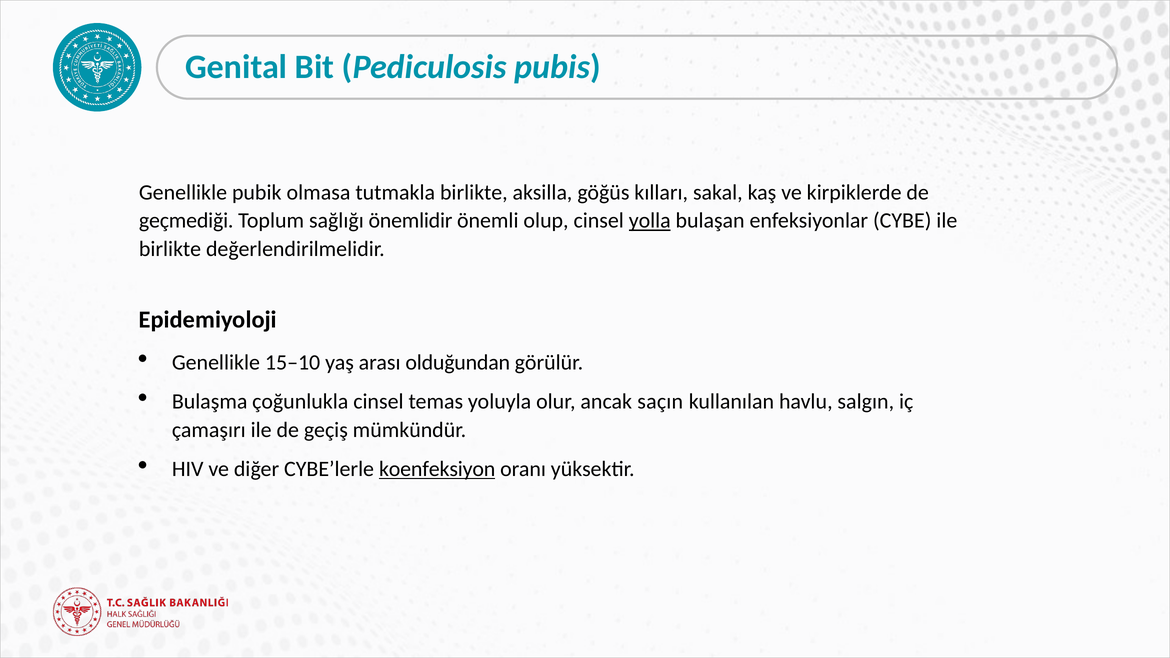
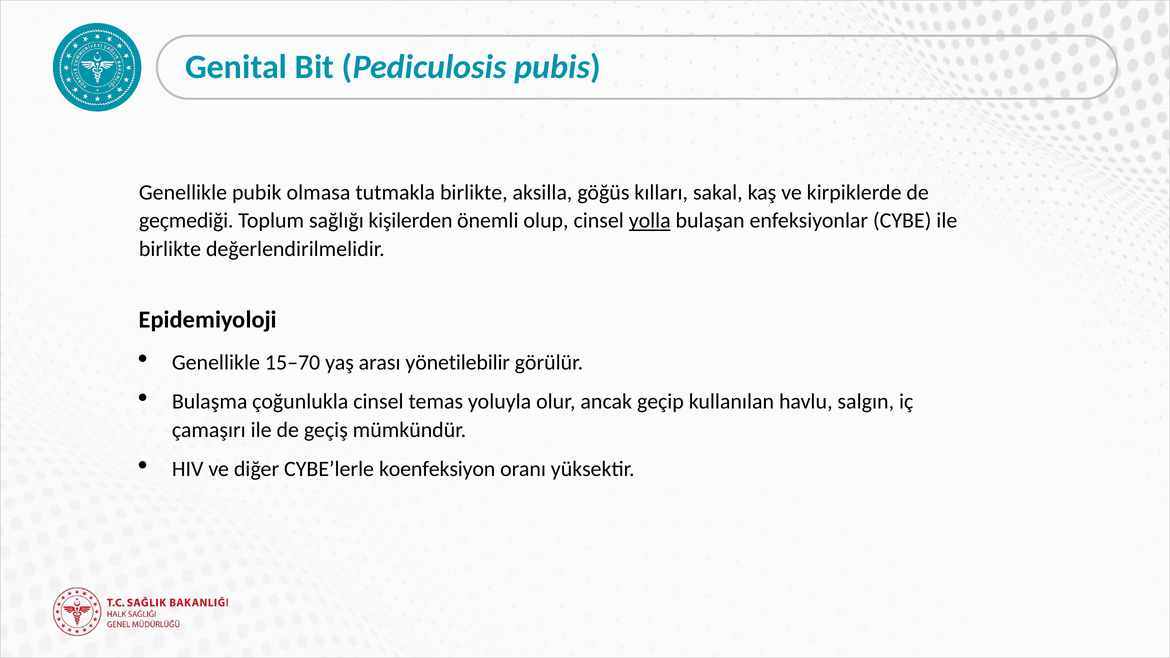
önemlidir: önemlidir -> kişilerden
15–10: 15–10 -> 15–70
olduğundan: olduğundan -> yönetilebilir
saçın: saçın -> geçip
koenfeksiyon underline: present -> none
